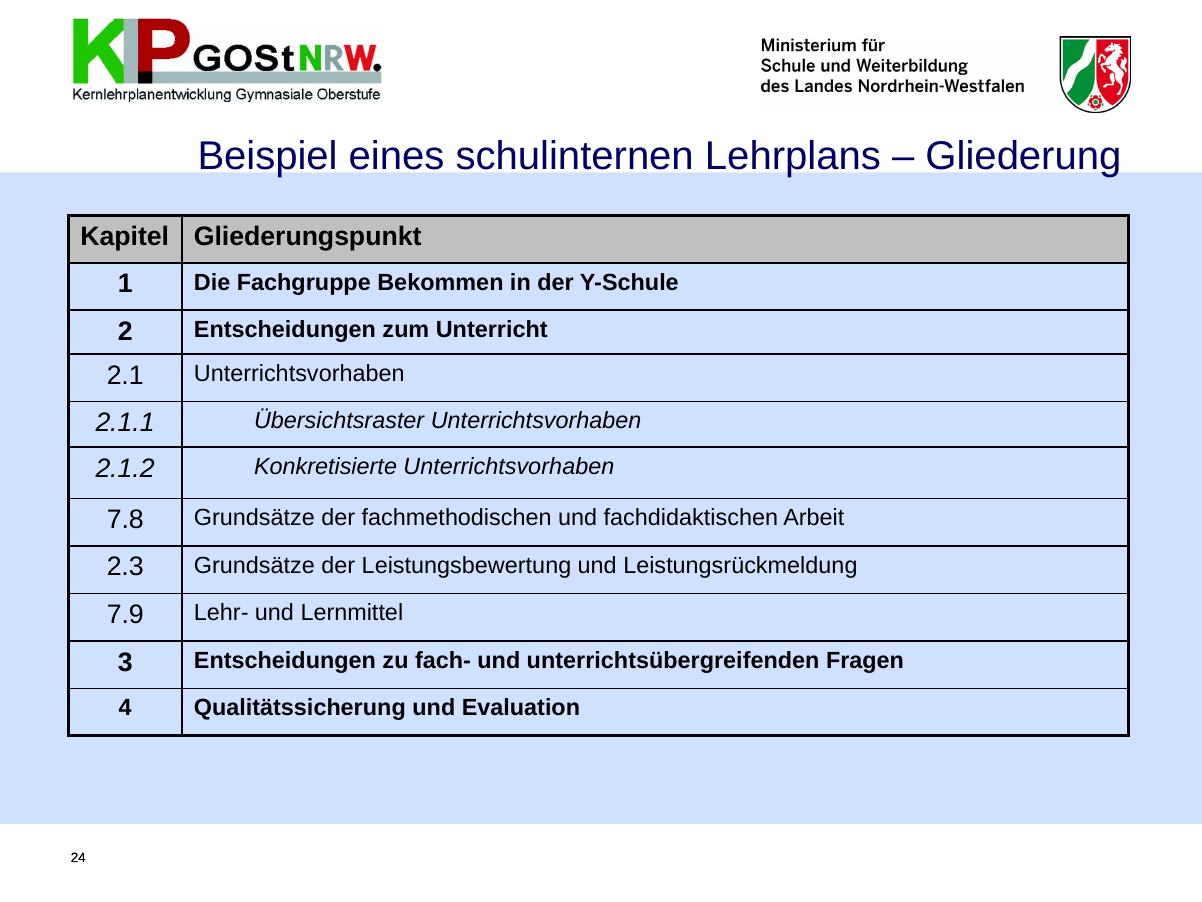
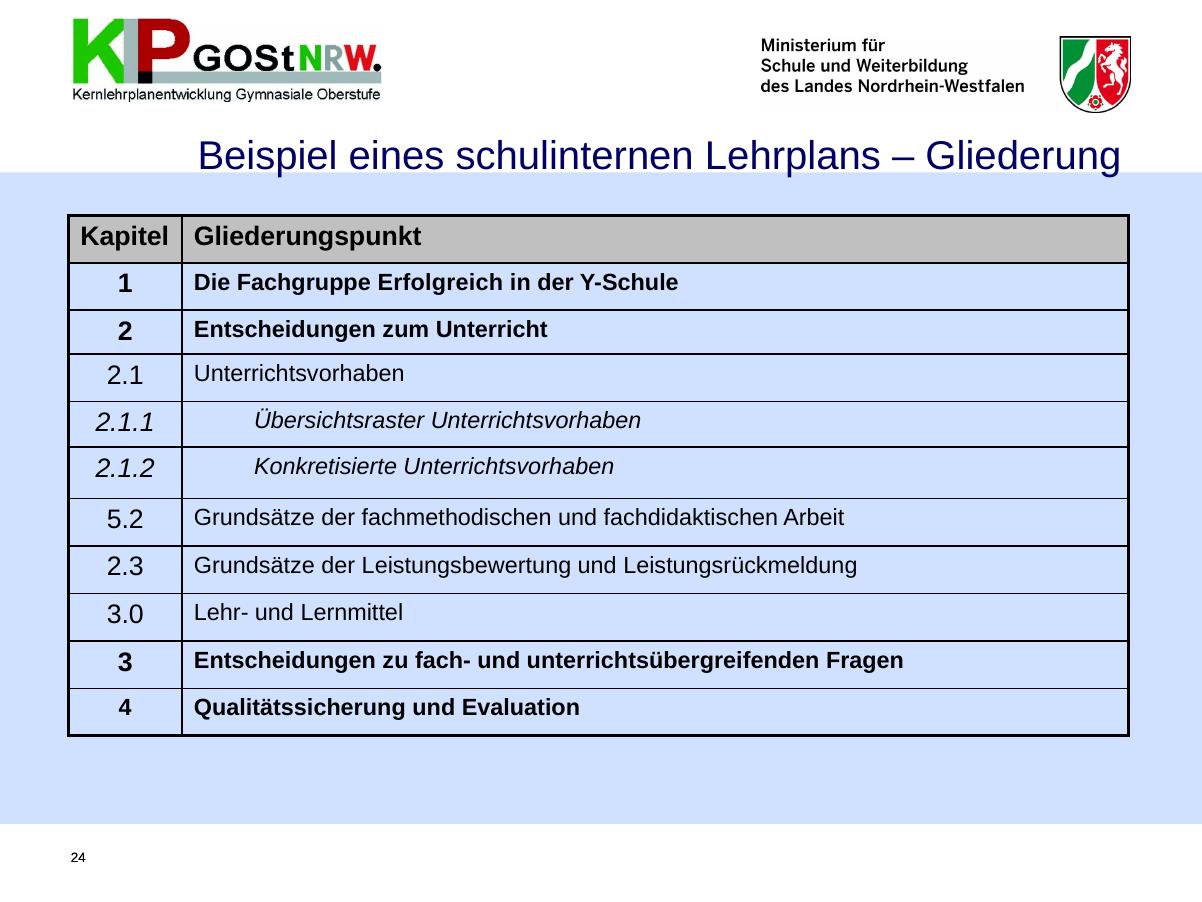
Bekommen: Bekommen -> Erfolgreich
7.8: 7.8 -> 5.2
7.9: 7.9 -> 3.0
